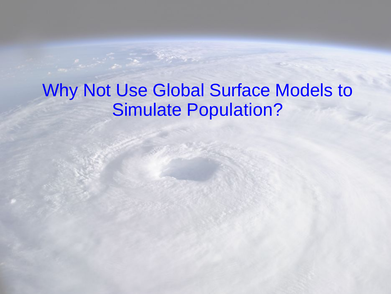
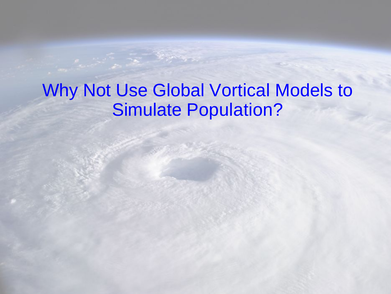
Surface: Surface -> Vortical
